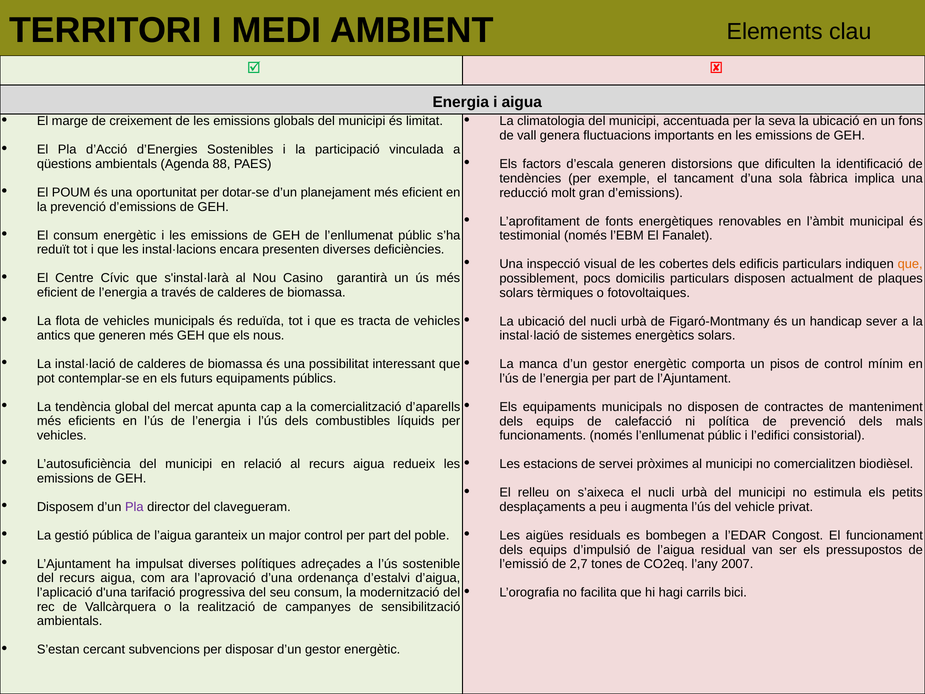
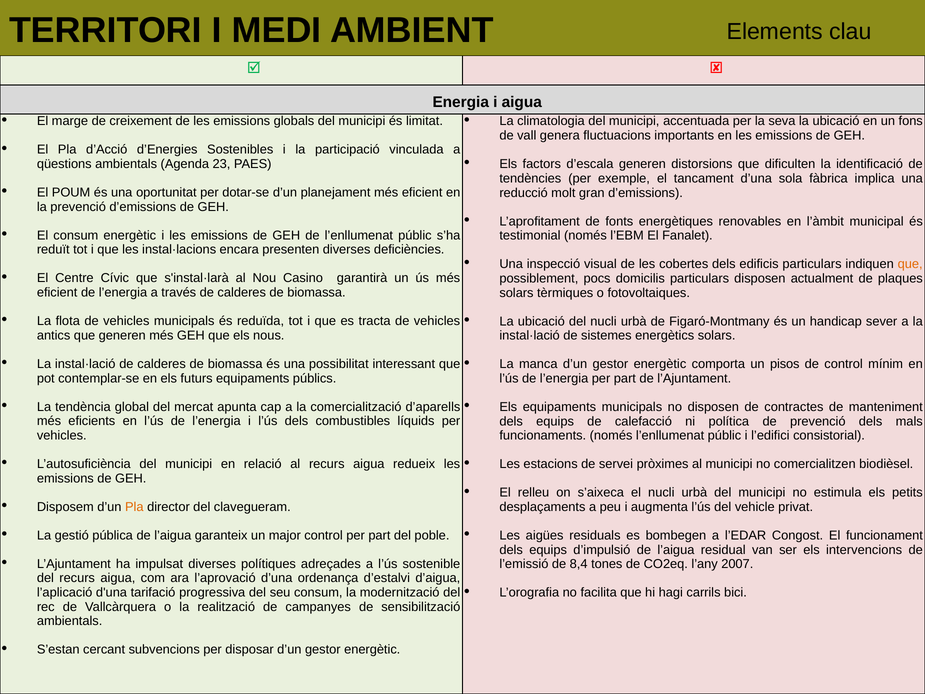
88: 88 -> 23
Pla at (134, 507) colour: purple -> orange
pressupostos: pressupostos -> intervencions
2,7: 2,7 -> 8,4
